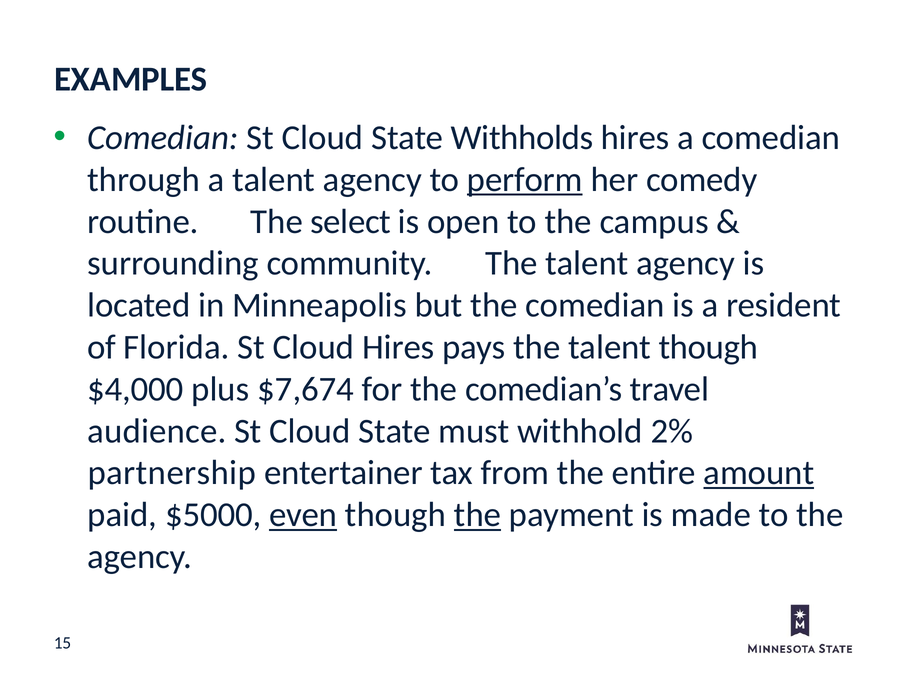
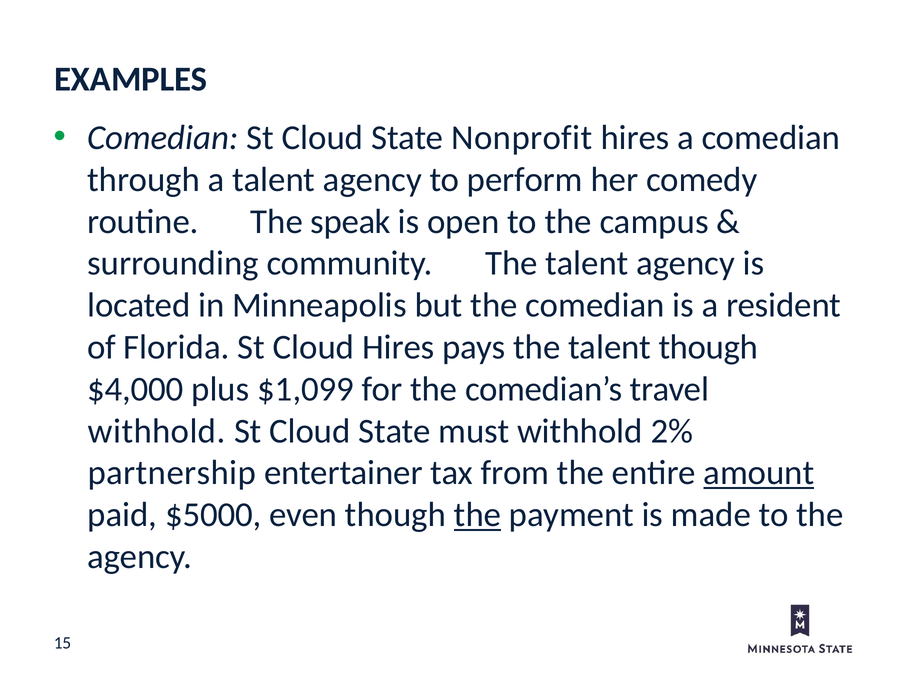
Withholds: Withholds -> Nonprofit
perform underline: present -> none
select: select -> speak
$7,674: $7,674 -> $1,099
audience at (157, 431): audience -> withhold
even underline: present -> none
